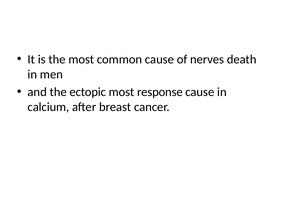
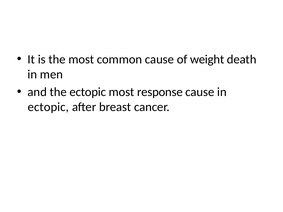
nerves: nerves -> weight
calcium at (48, 107): calcium -> ectopic
